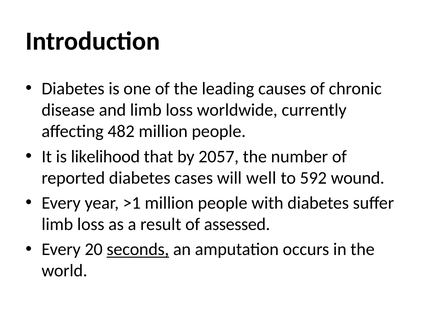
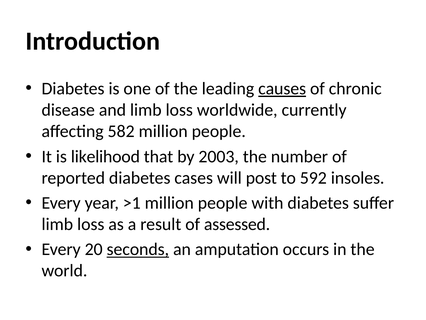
causes underline: none -> present
482: 482 -> 582
2057: 2057 -> 2003
well: well -> post
wound: wound -> insoles
